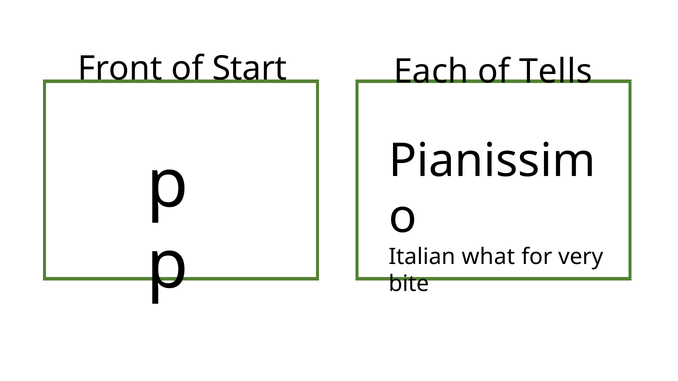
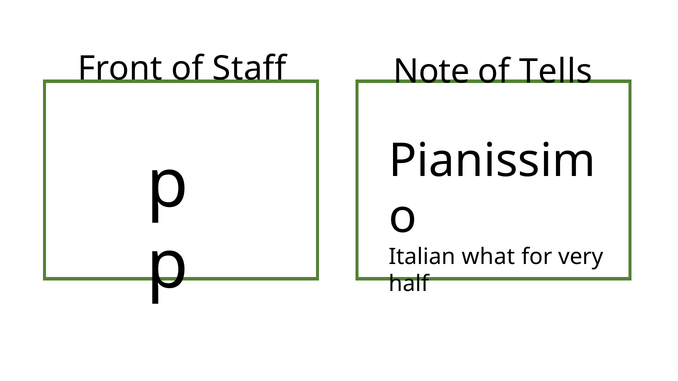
Start: Start -> Staff
Each: Each -> Note
bite: bite -> half
